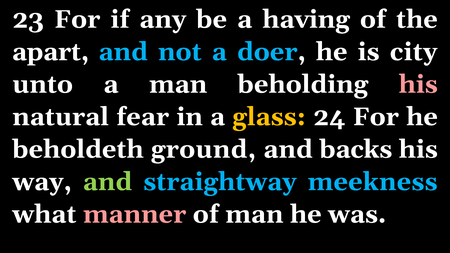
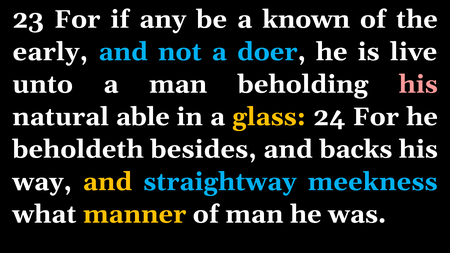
having: having -> known
apart: apart -> early
city: city -> live
fear: fear -> able
ground: ground -> besides
and at (107, 182) colour: light green -> yellow
manner colour: pink -> yellow
